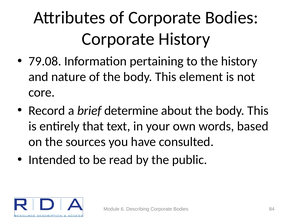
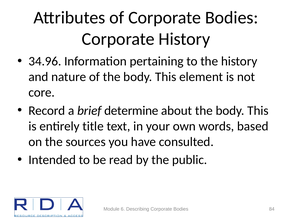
79.08: 79.08 -> 34.96
that: that -> title
